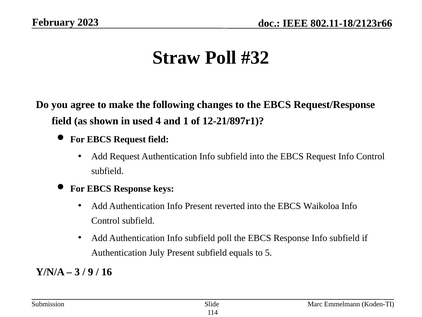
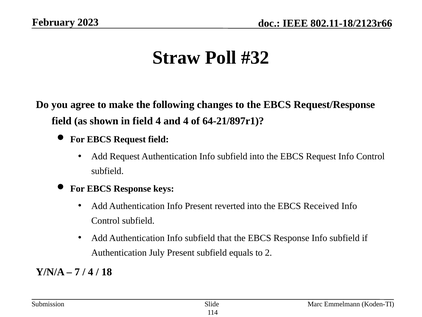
in used: used -> field
and 1: 1 -> 4
12-21/897r1: 12-21/897r1 -> 64-21/897r1
Waikoloa: Waikoloa -> Received
subfield poll: poll -> that
5: 5 -> 2
3: 3 -> 7
9 at (91, 272): 9 -> 4
16: 16 -> 18
